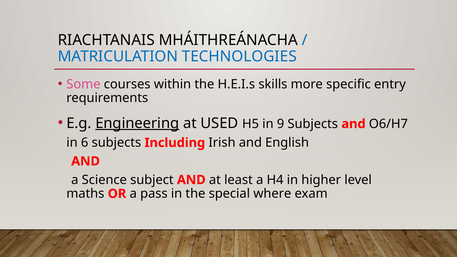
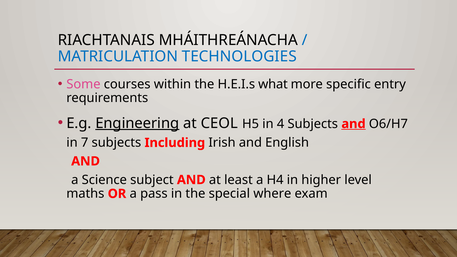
skills: skills -> what
USED: USED -> CEOL
9: 9 -> 4
and at (354, 124) underline: none -> present
6: 6 -> 7
